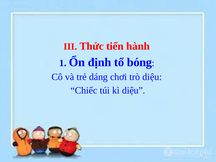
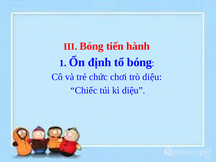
III Thức: Thức -> Bóng
dáng: dáng -> chức
